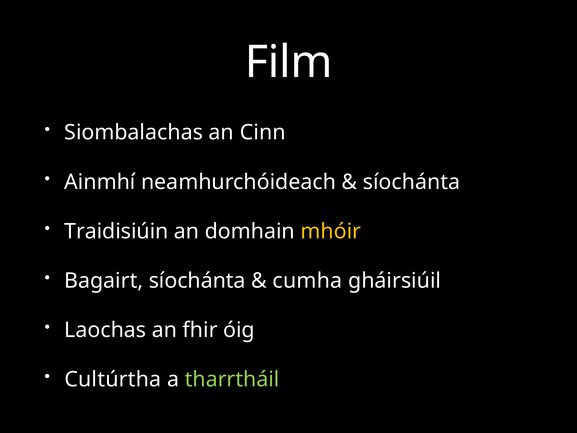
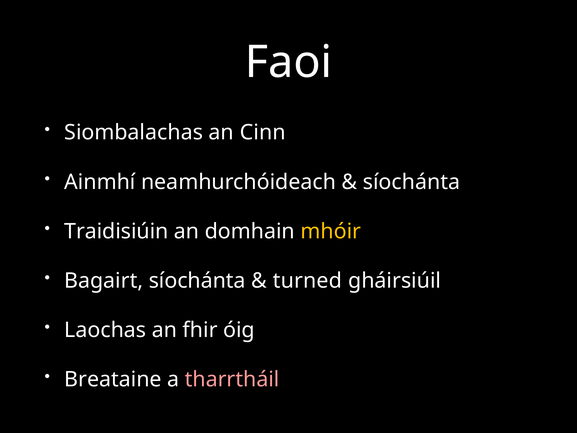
Film: Film -> Faoi
cumha: cumha -> turned
Cultúrtha: Cultúrtha -> Breataine
tharrtháil colour: light green -> pink
